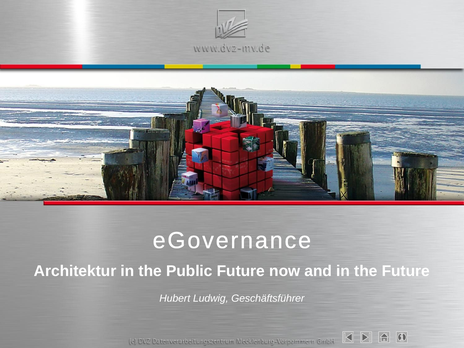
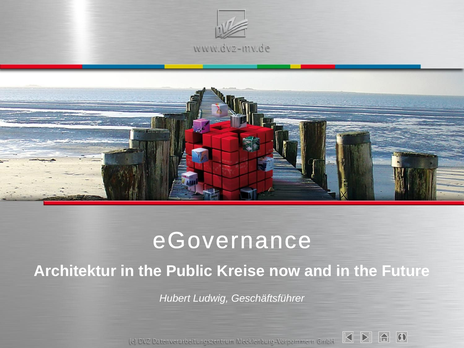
Public Future: Future -> Kreise
